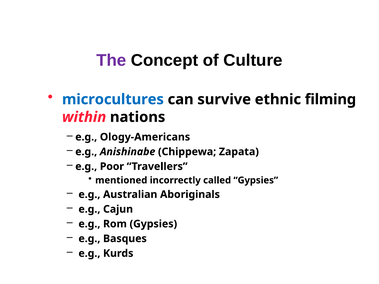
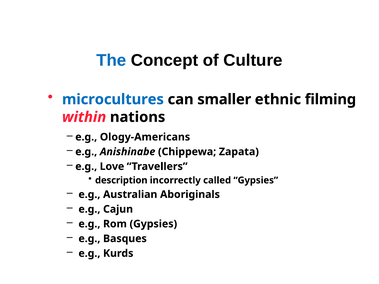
The colour: purple -> blue
survive: survive -> smaller
Poor: Poor -> Love
mentioned: mentioned -> description
